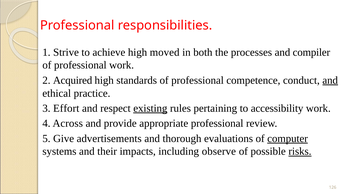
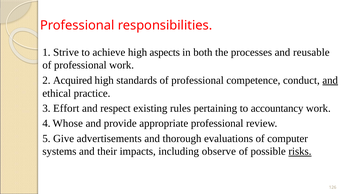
moved: moved -> aspects
compiler: compiler -> reusable
existing underline: present -> none
accessibility: accessibility -> accountancy
Across: Across -> Whose
computer underline: present -> none
